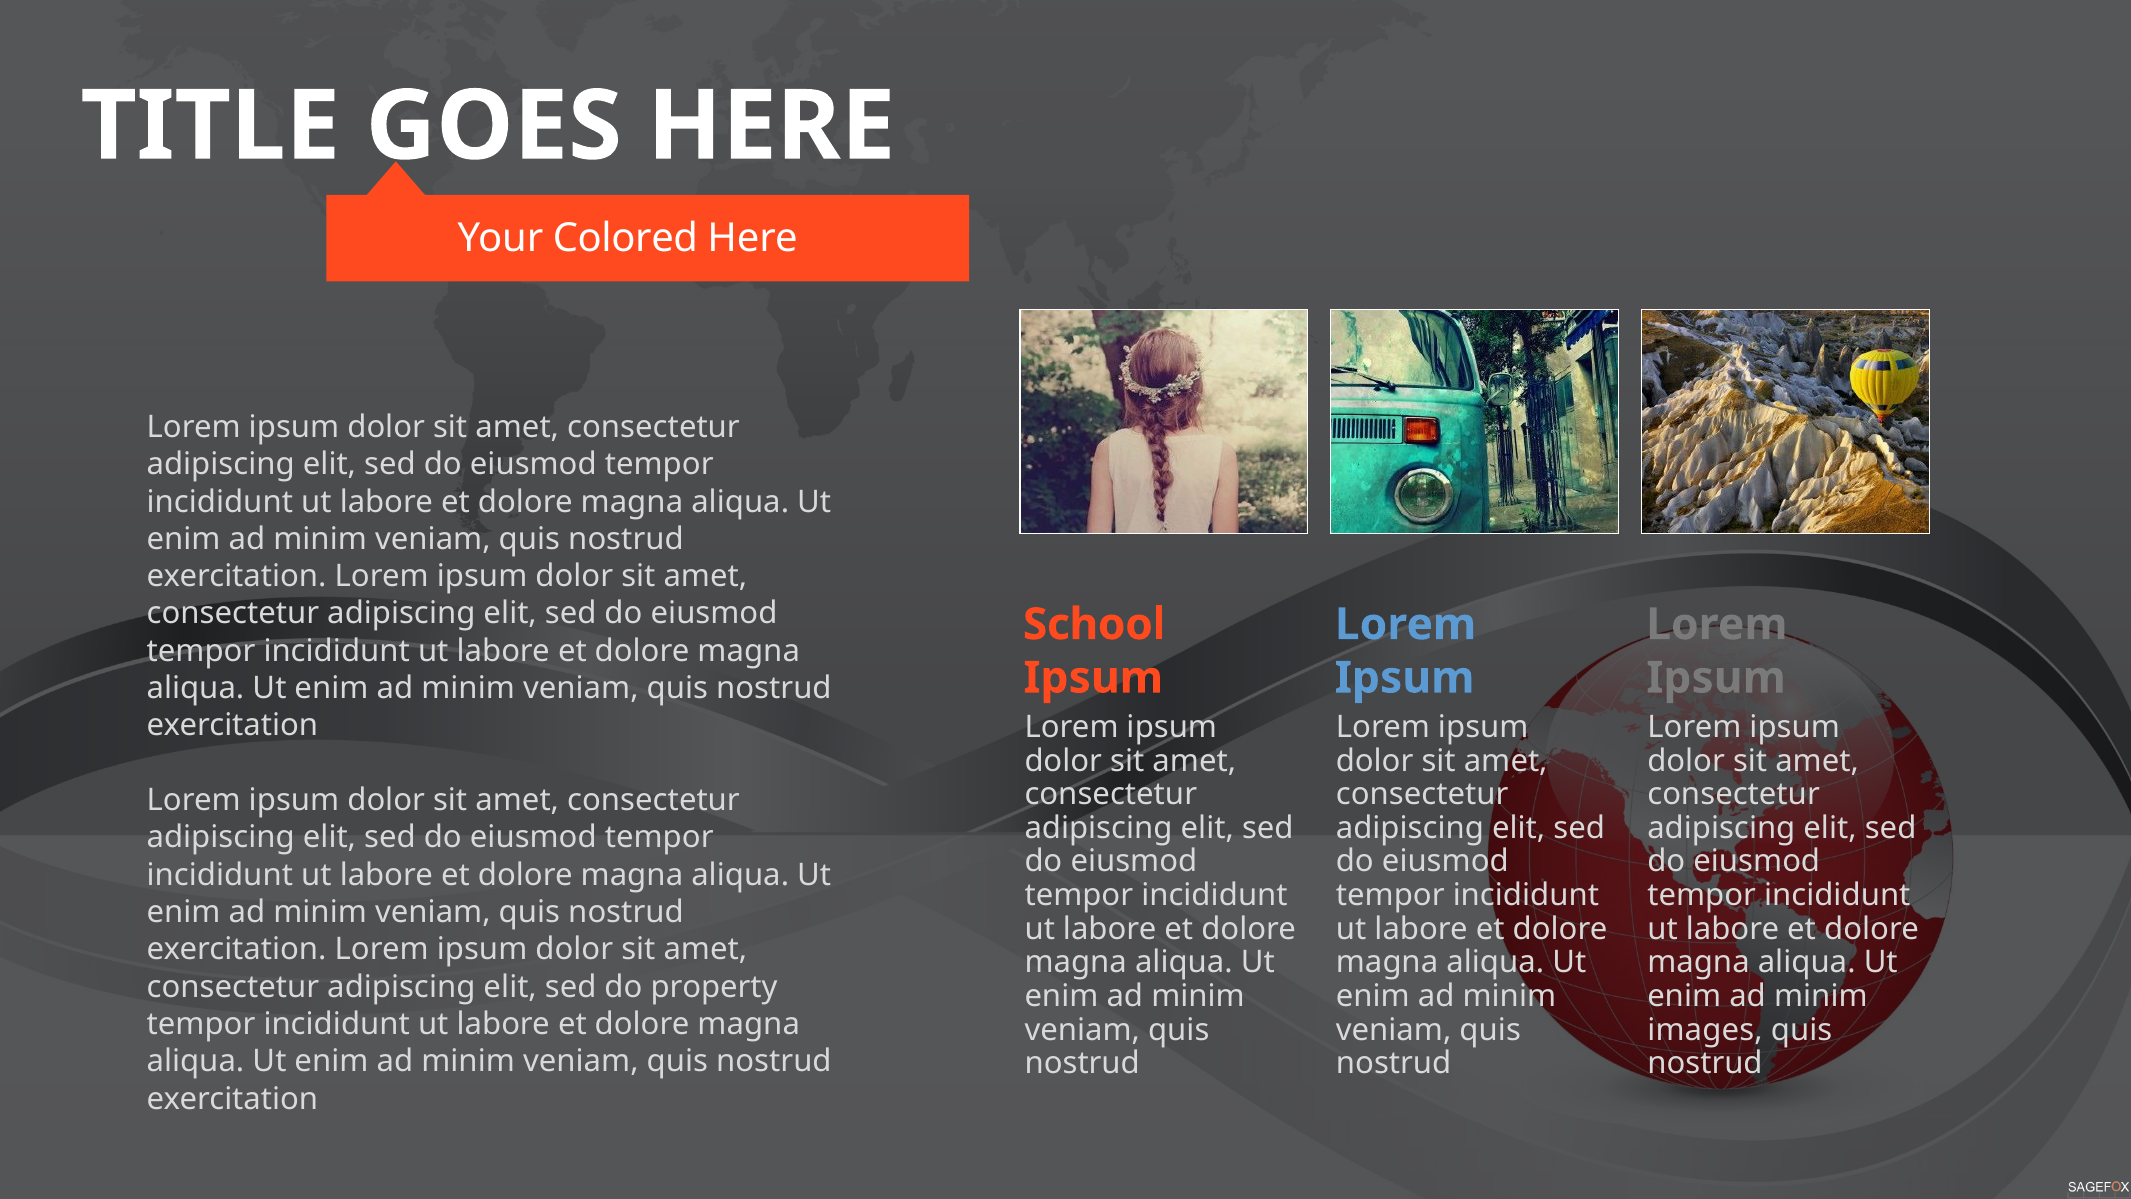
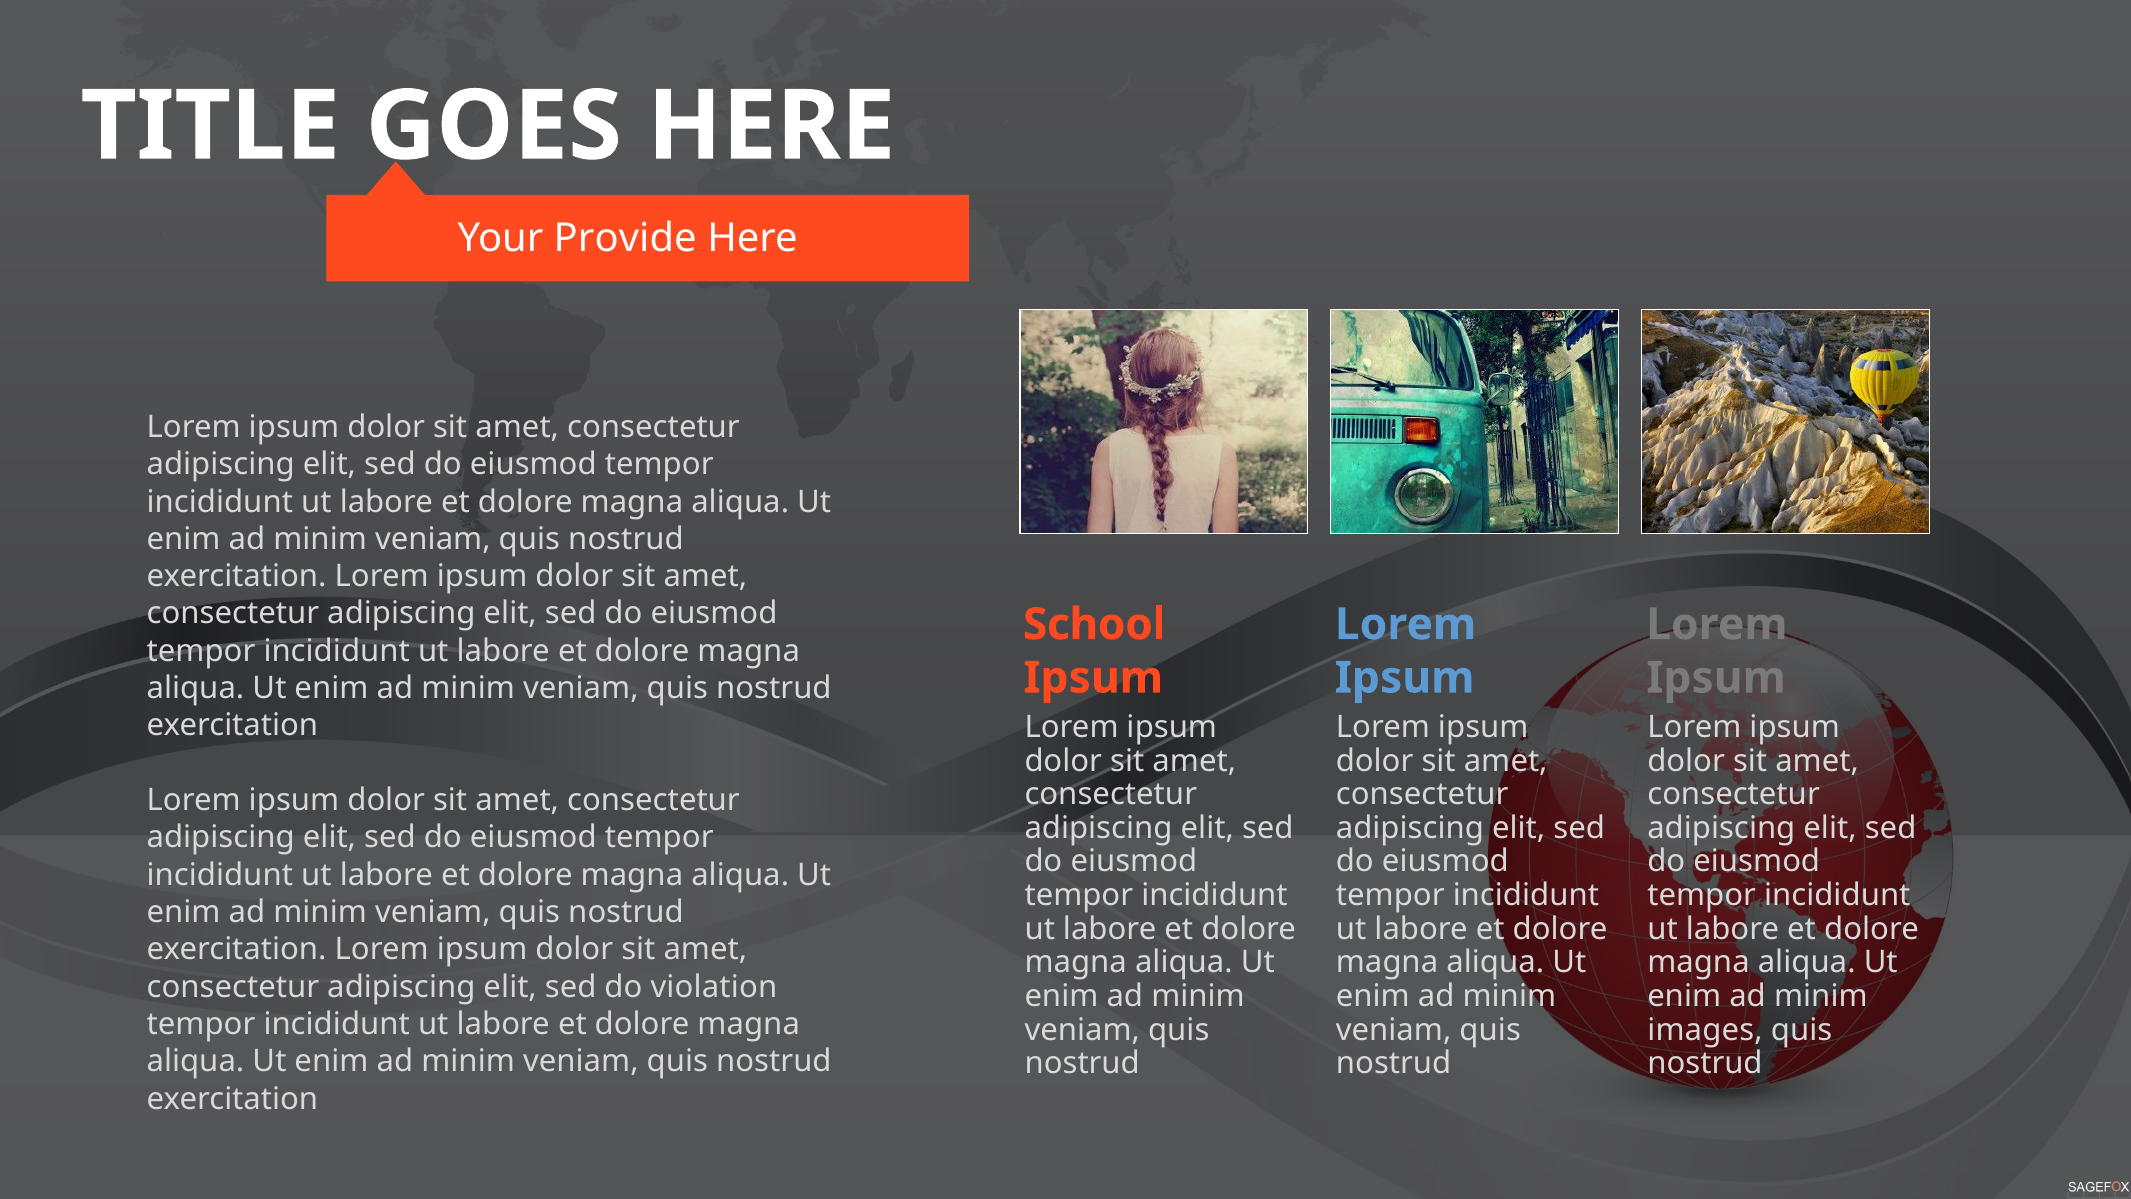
Colored: Colored -> Provide
property: property -> violation
